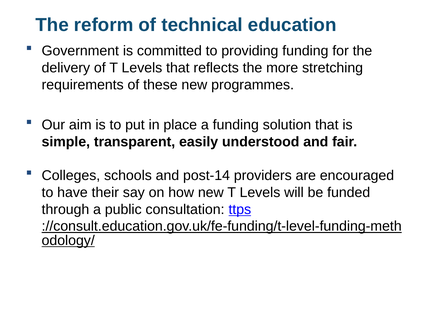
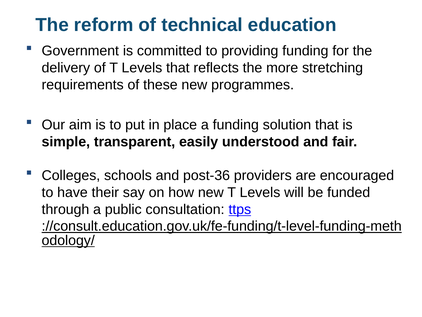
post-14: post-14 -> post-36
